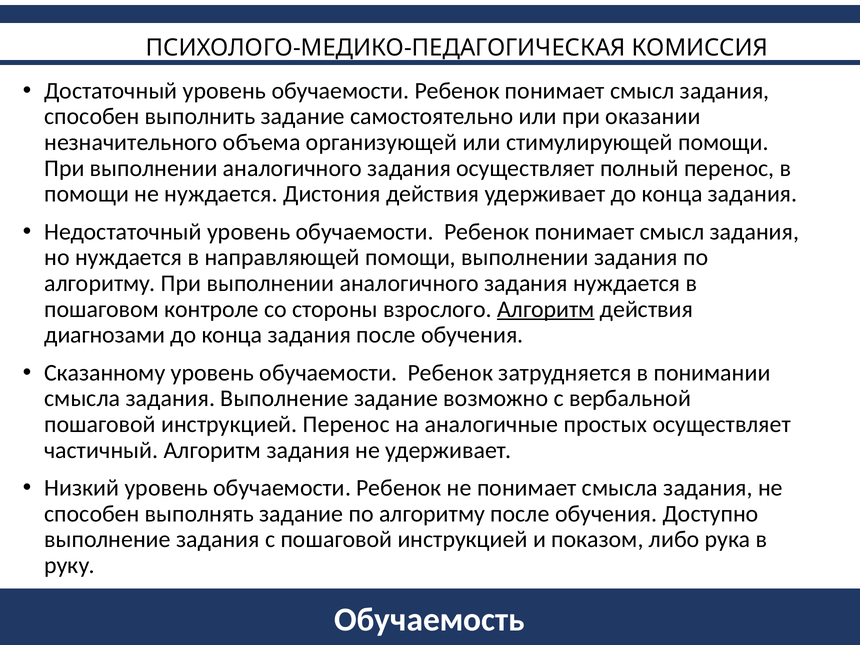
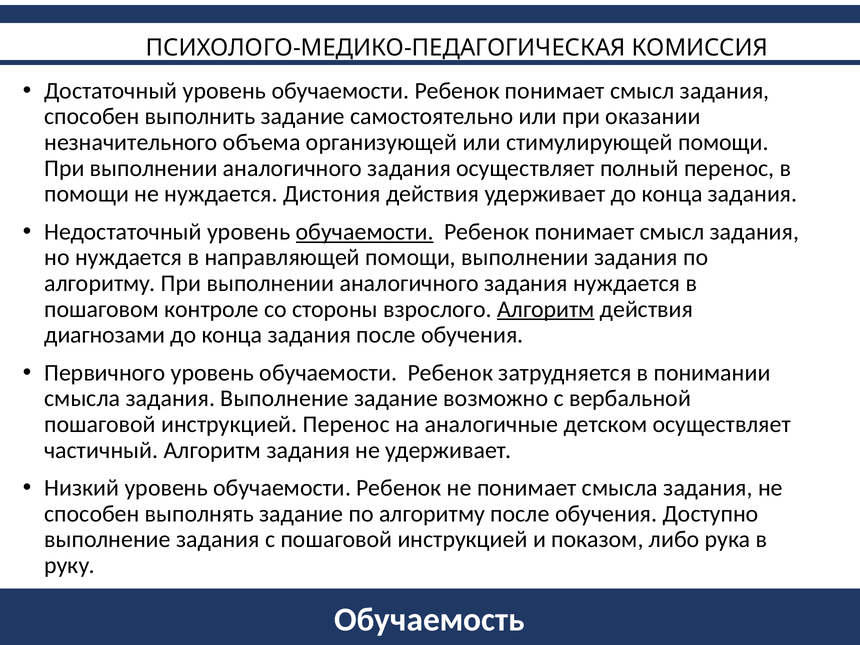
обучаемости at (365, 232) underline: none -> present
Сказанному: Сказанному -> Первичного
простых: простых -> детском
